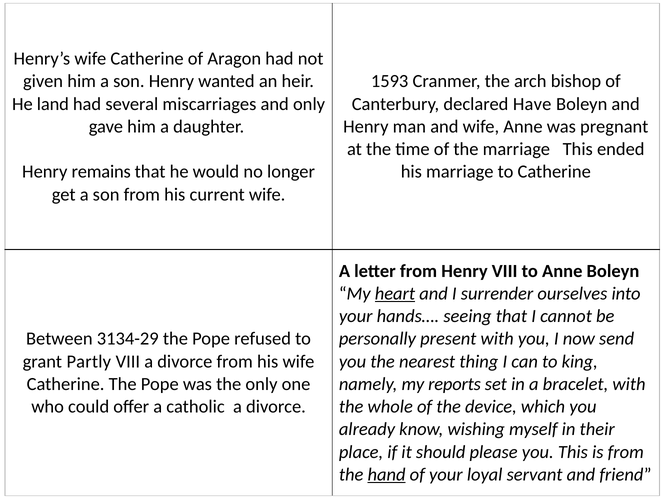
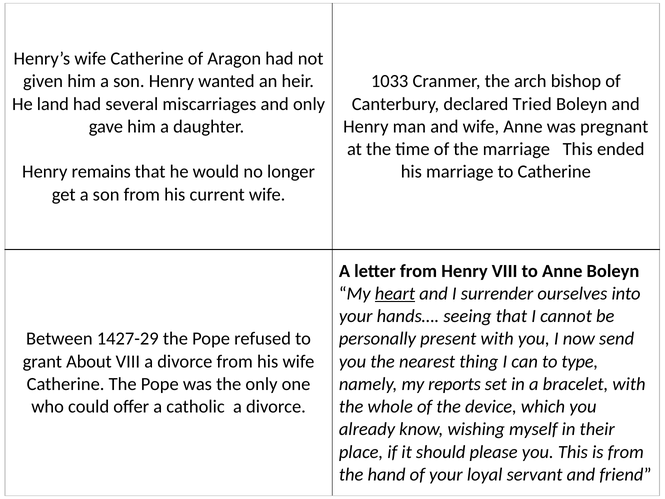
1593: 1593 -> 1033
Have: Have -> Tried
3134-29: 3134-29 -> 1427-29
Partly: Partly -> About
king: king -> type
hand underline: present -> none
